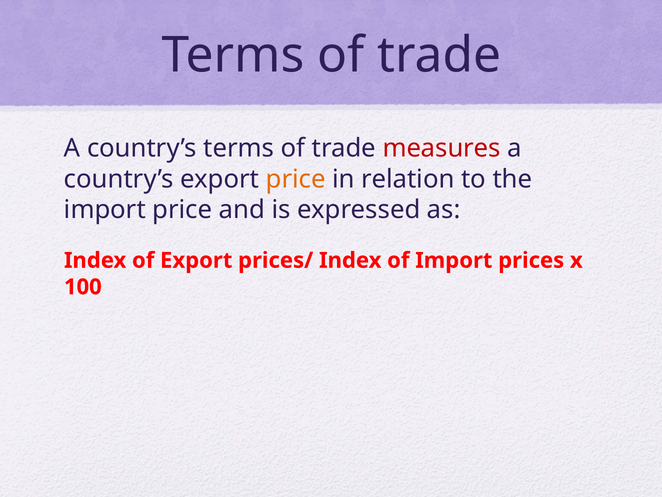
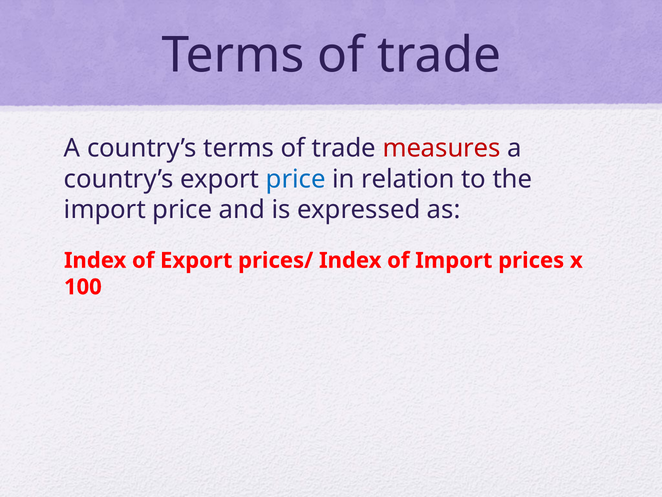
price at (296, 179) colour: orange -> blue
